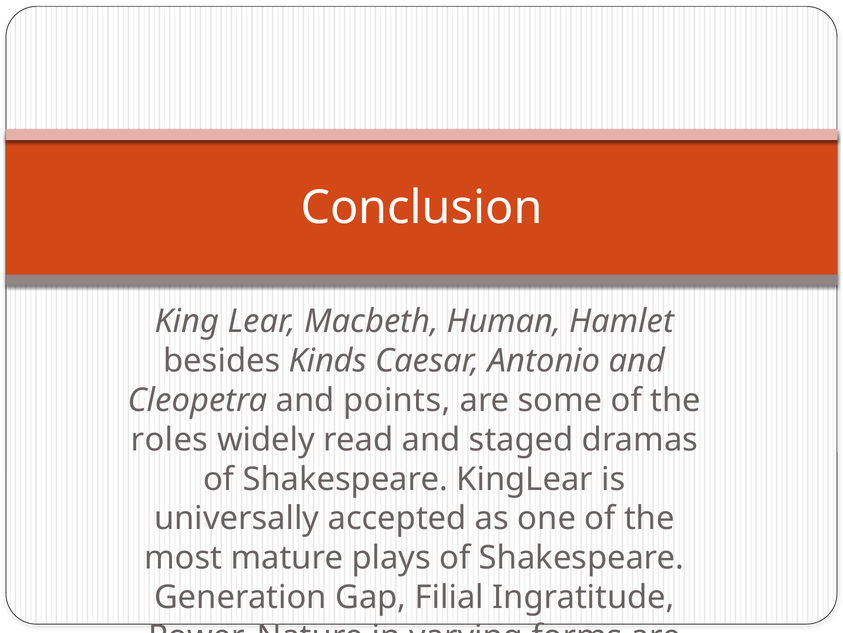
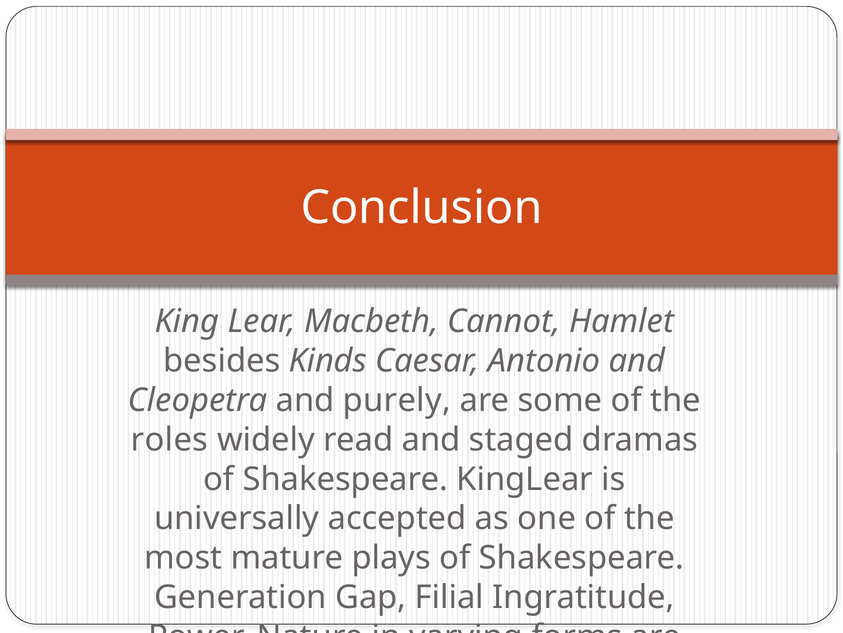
Human: Human -> Cannot
points: points -> purely
